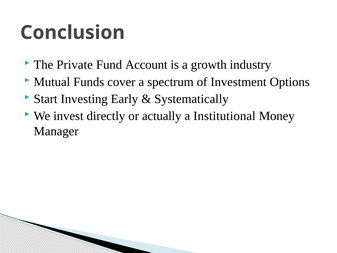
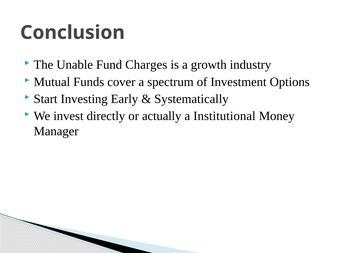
Private: Private -> Unable
Account: Account -> Charges
